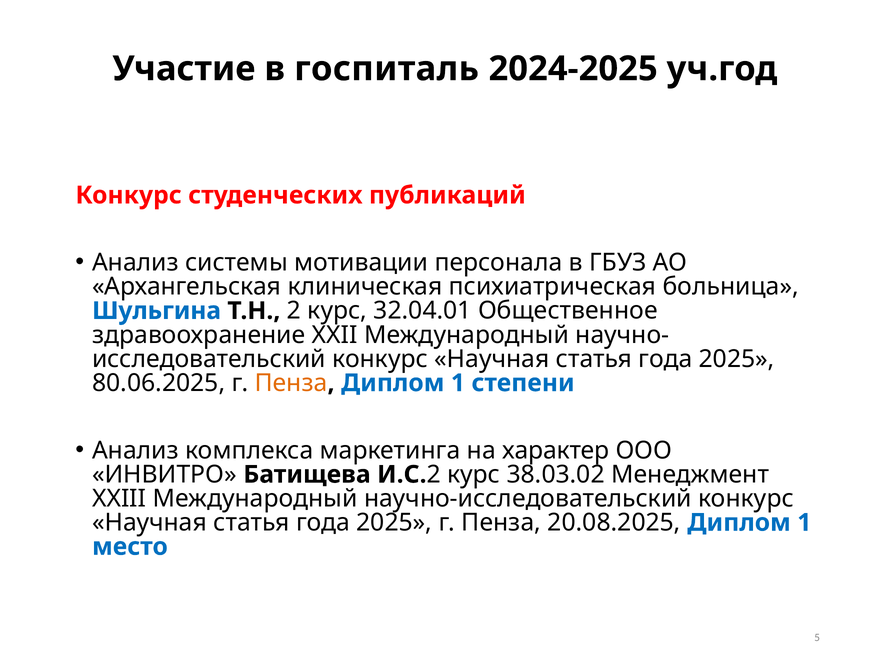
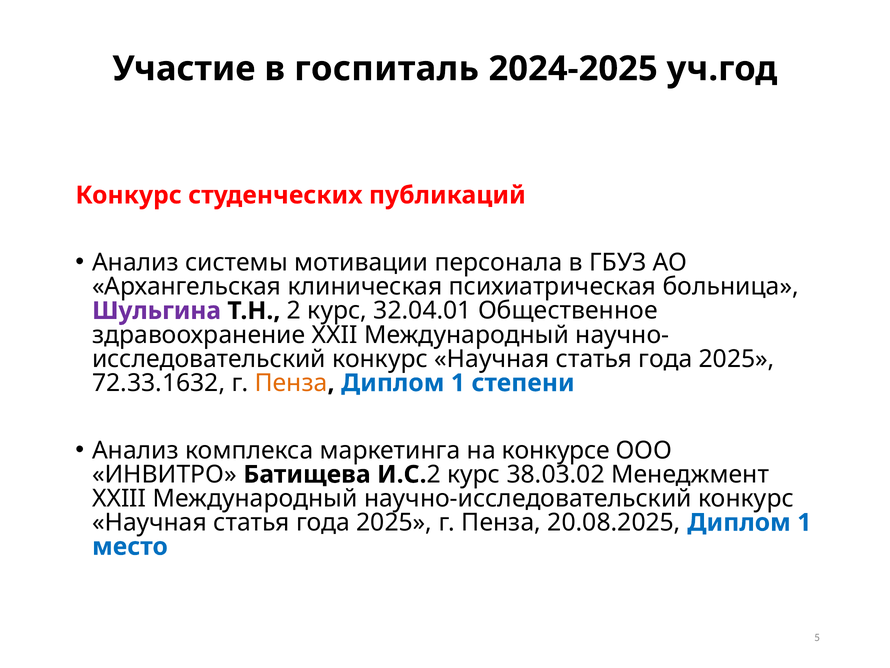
Шульгина colour: blue -> purple
80.06.2025: 80.06.2025 -> 72.33.1632
характер: характер -> конкурсе
